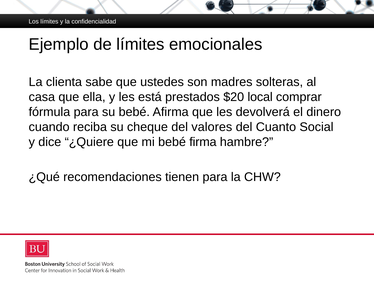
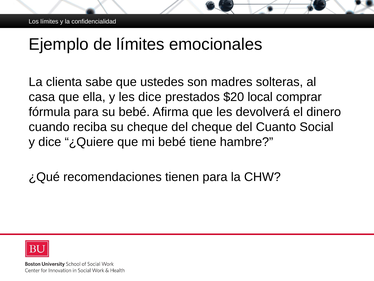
les está: está -> dice
del valores: valores -> cheque
firma: firma -> tiene
